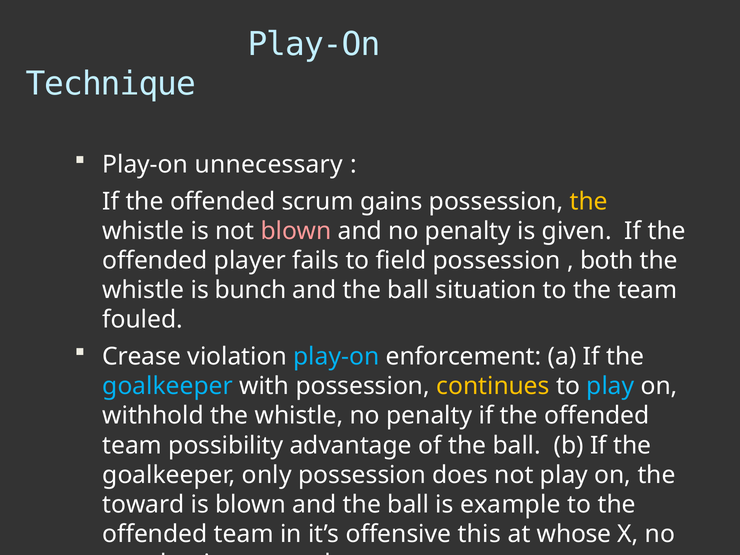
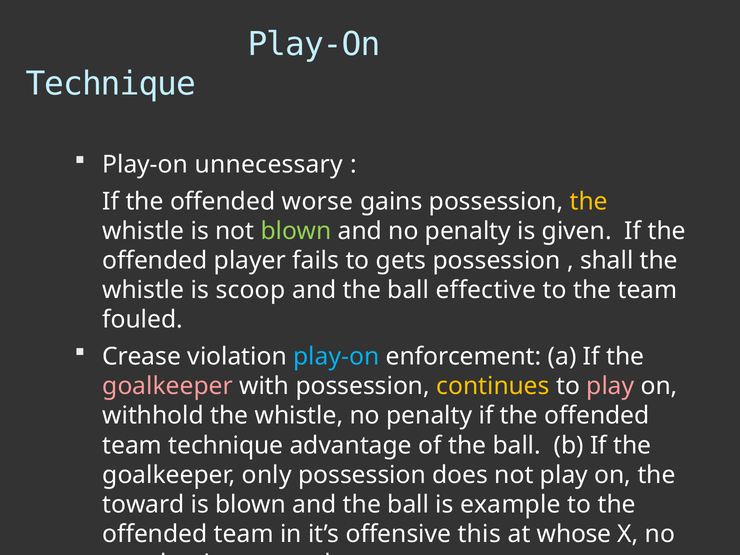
scrum: scrum -> worse
blown at (296, 231) colour: pink -> light green
field: field -> gets
both: both -> shall
bunch: bunch -> scoop
situation: situation -> effective
goalkeeper at (168, 386) colour: light blue -> pink
play at (610, 386) colour: light blue -> pink
team possibility: possibility -> technique
